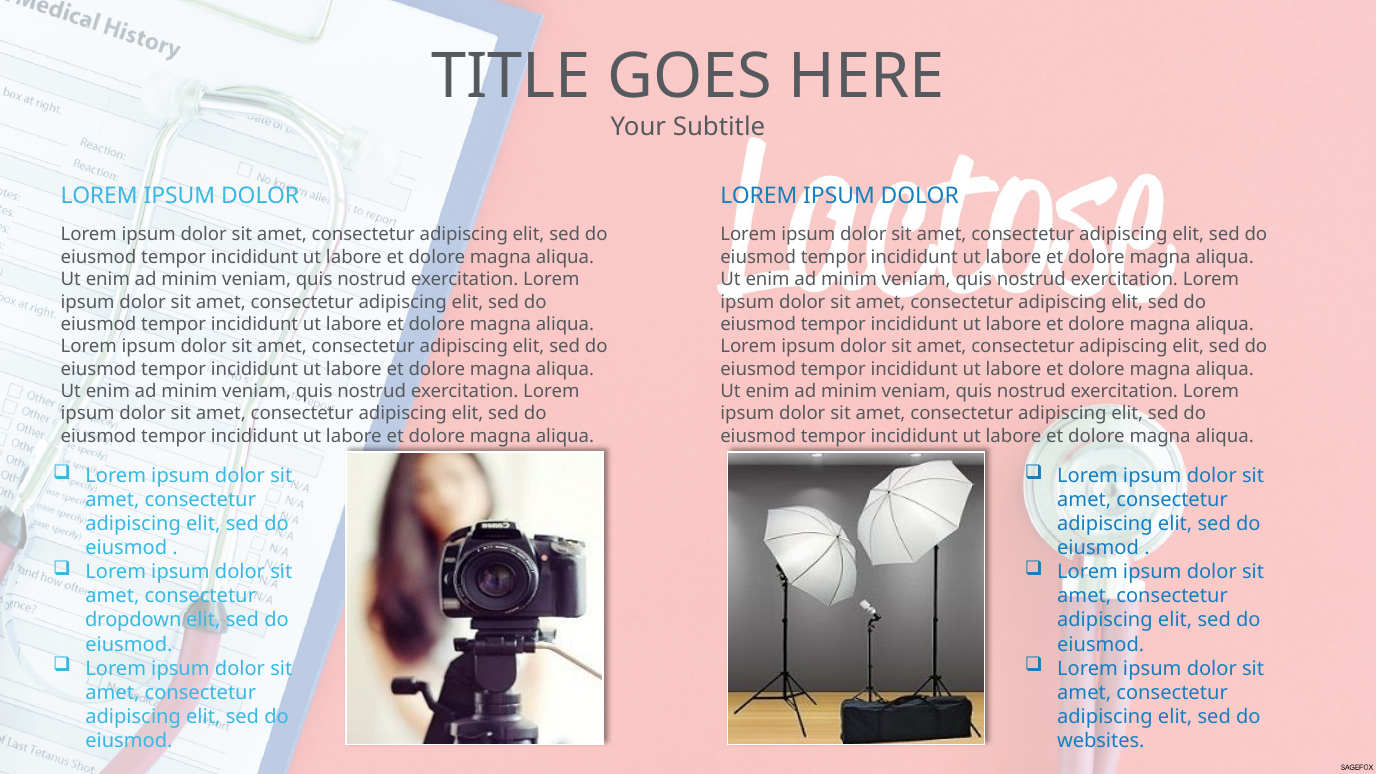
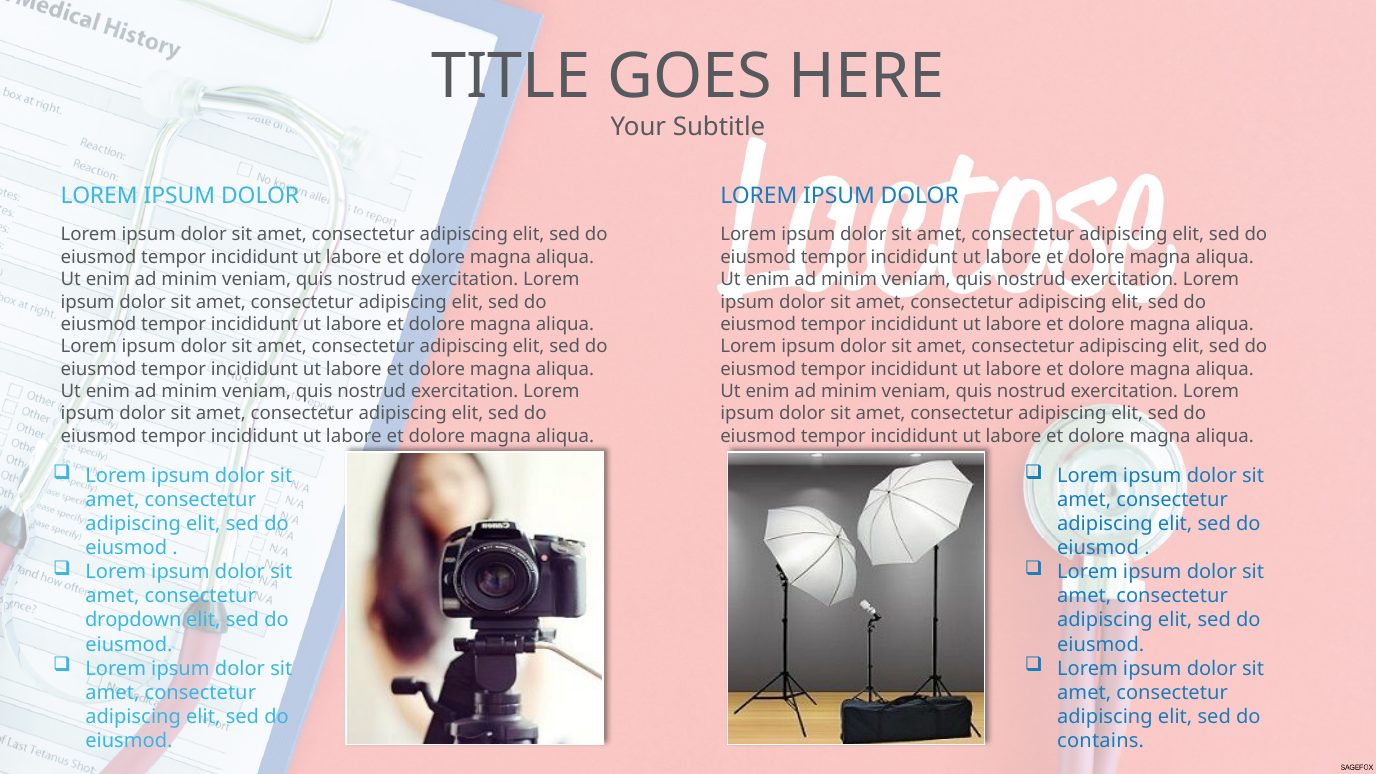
websites: websites -> contains
